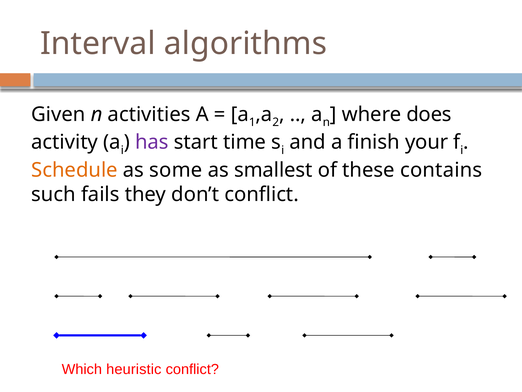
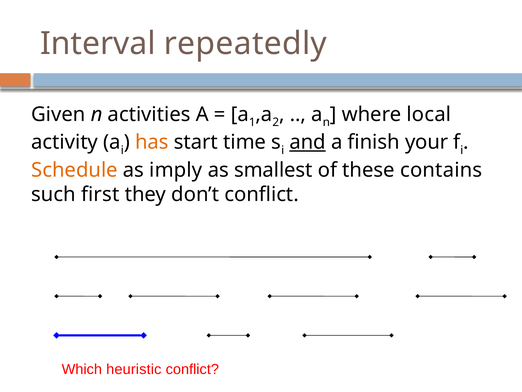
algorithms: algorithms -> repeatedly
does: does -> local
has colour: purple -> orange
and underline: none -> present
some: some -> imply
fails: fails -> first
